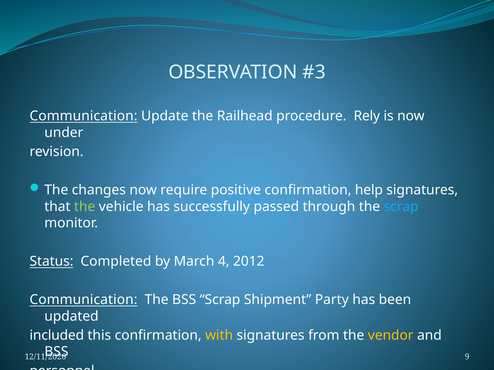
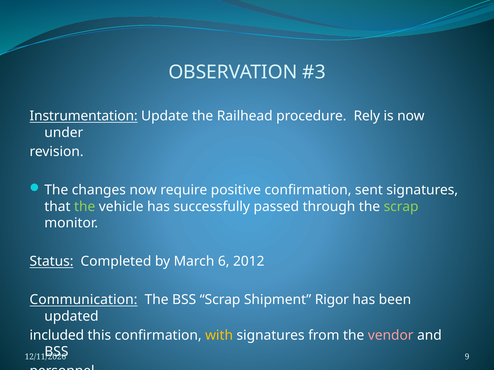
Communication at (84, 116): Communication -> Instrumentation
help: help -> sent
scrap at (401, 207) colour: light blue -> light green
4: 4 -> 6
Party: Party -> Rigor
vendor colour: yellow -> pink
